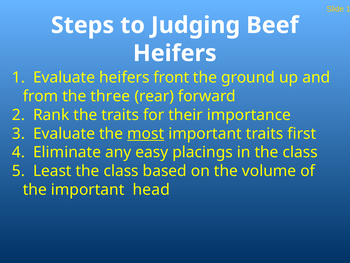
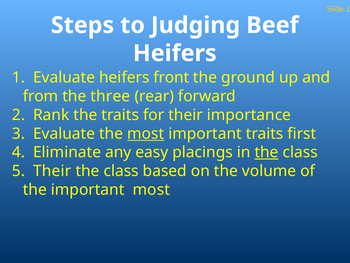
the at (267, 152) underline: none -> present
5 Least: Least -> Their
important head: head -> most
